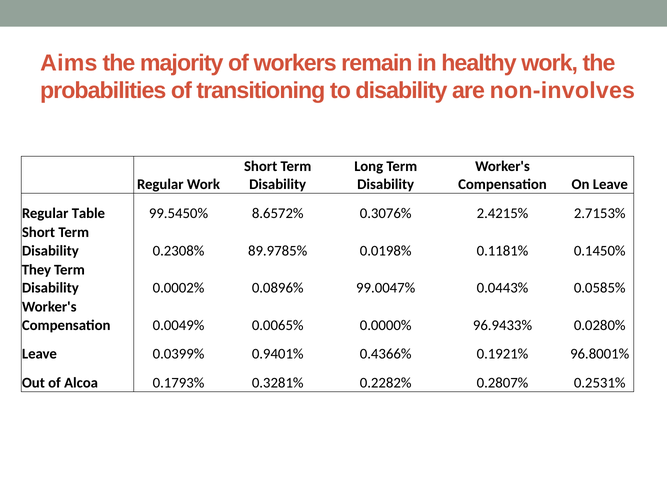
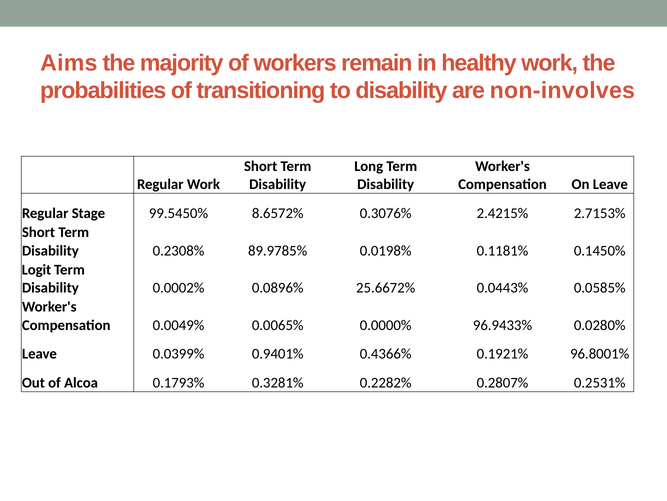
Table: Table -> Stage
They: They -> Logit
99.0047%: 99.0047% -> 25.6672%
